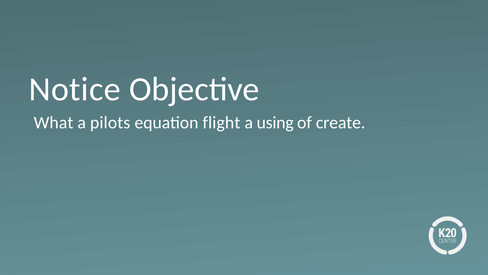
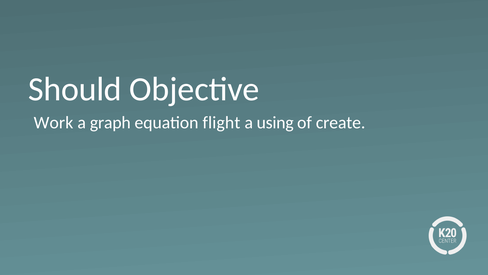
Notice: Notice -> Should
What: What -> Work
pilots: pilots -> graph
